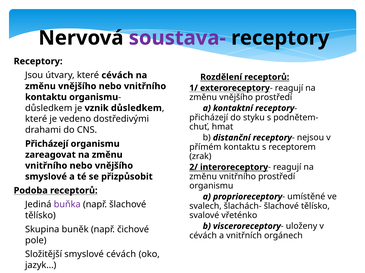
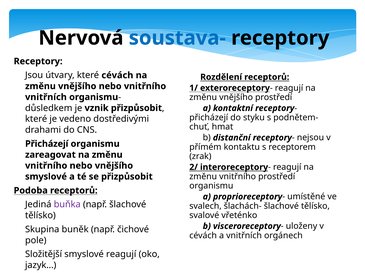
soustava- colour: purple -> blue
kontaktu at (46, 97): kontaktu -> vnitřních
vznik důsledkem: důsledkem -> přizpůsobit
smyslové cévách: cévách -> reagují
